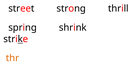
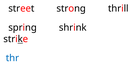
thr colour: orange -> blue
